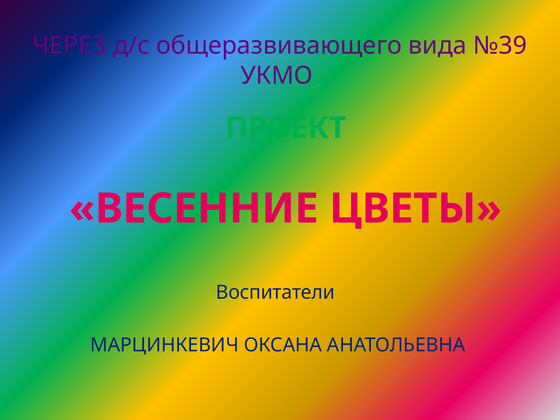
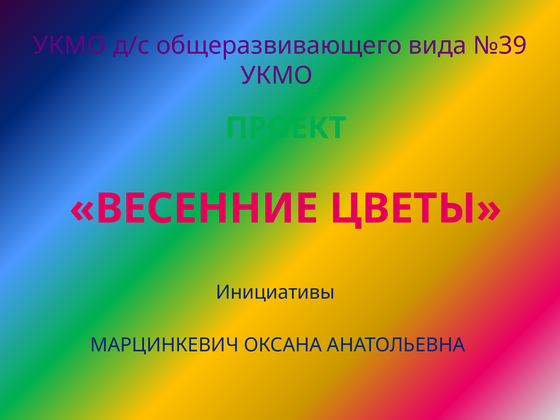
ЧЕРЕЗ at (70, 46): ЧЕРЕЗ -> УКМО
Воспитатели: Воспитатели -> Инициативы
